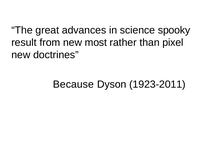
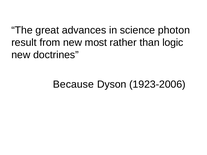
spooky: spooky -> photon
pixel: pixel -> logic
1923-2011: 1923-2011 -> 1923-2006
